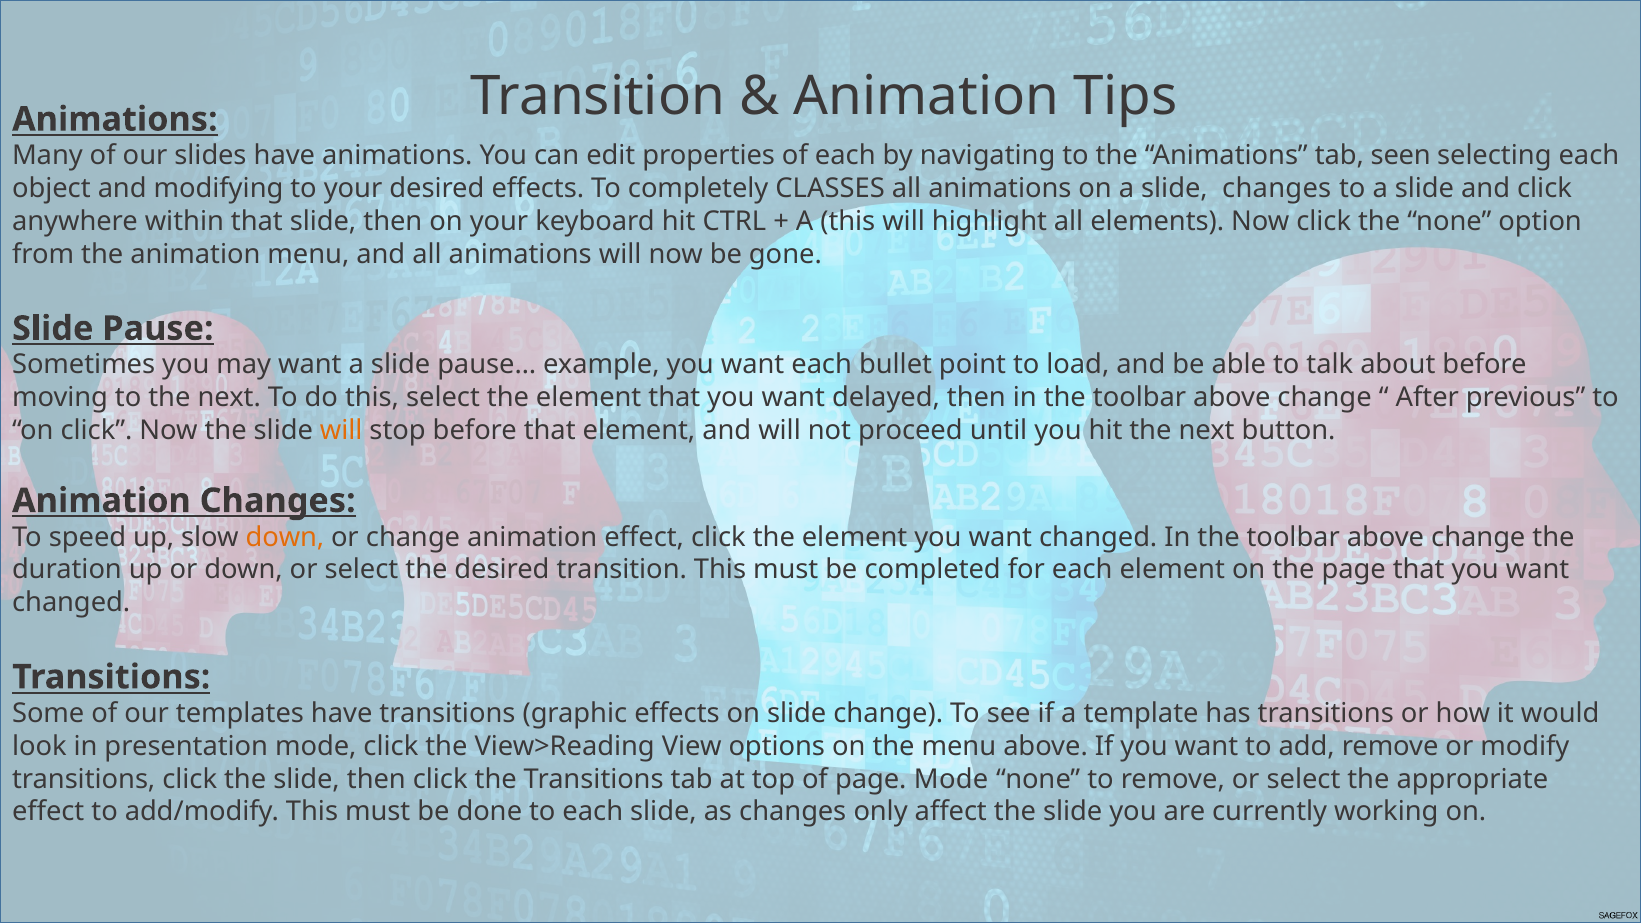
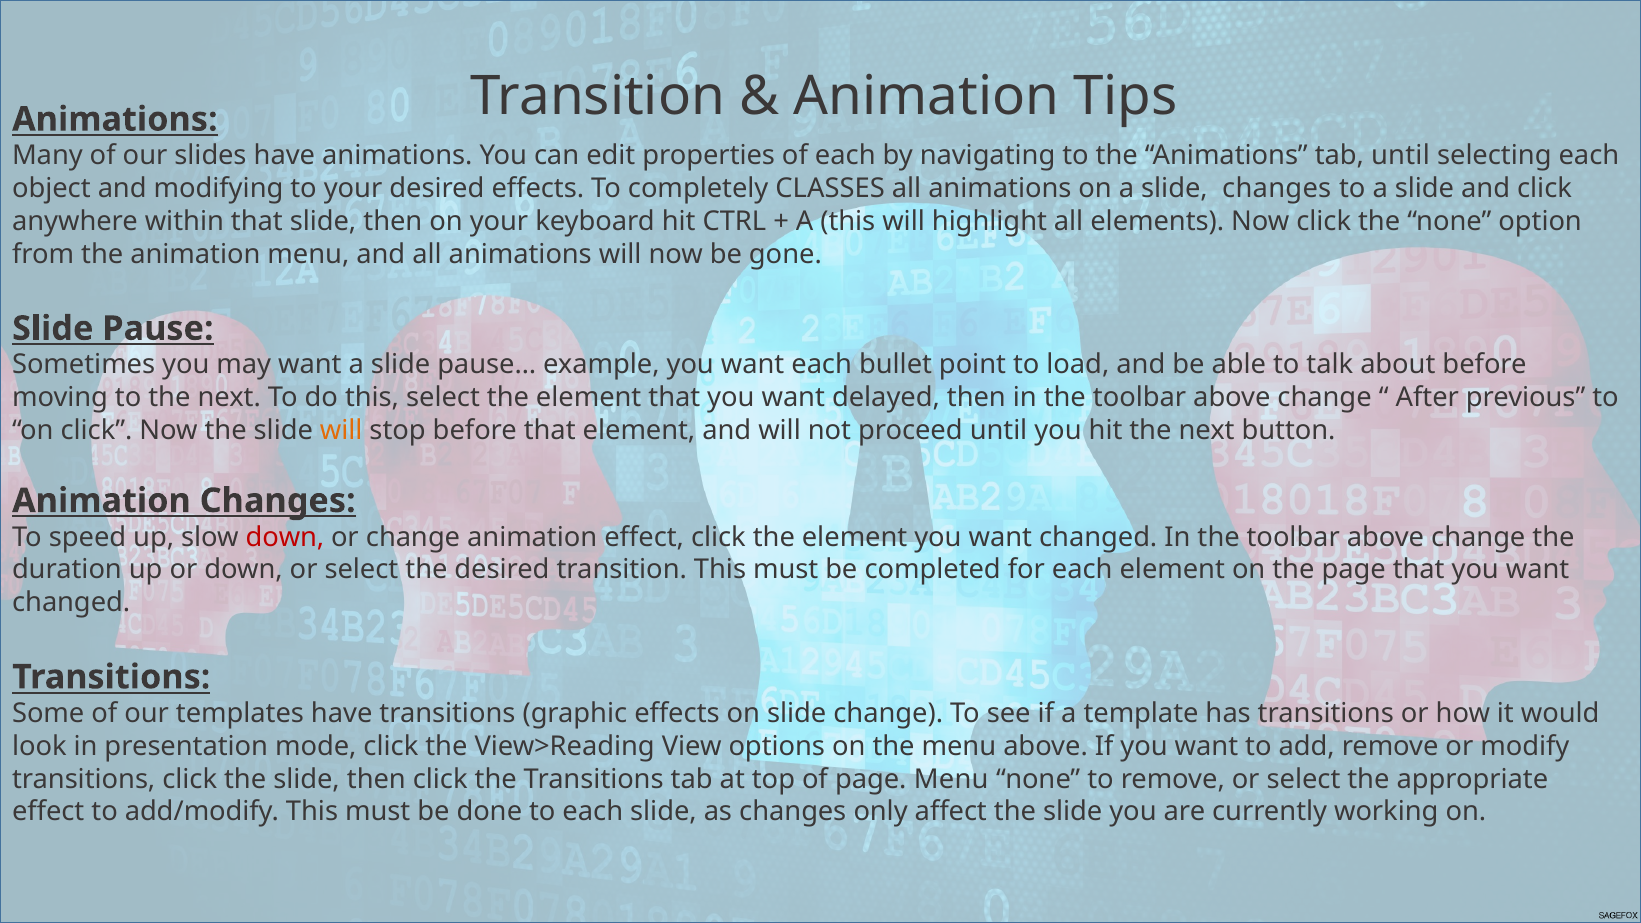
tab seen: seen -> until
down at (285, 537) colour: orange -> red
page Mode: Mode -> Menu
